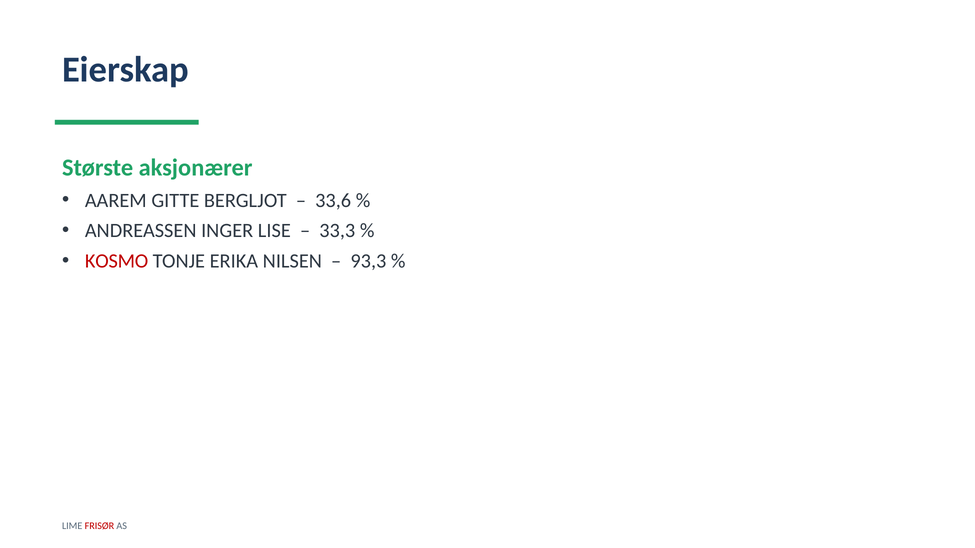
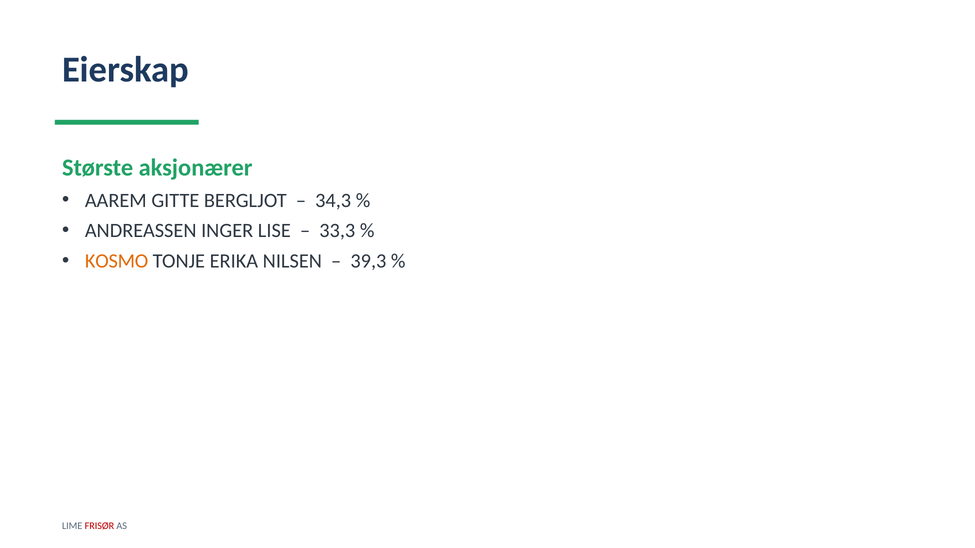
33,6: 33,6 -> 34,3
KOSMO colour: red -> orange
93,3: 93,3 -> 39,3
